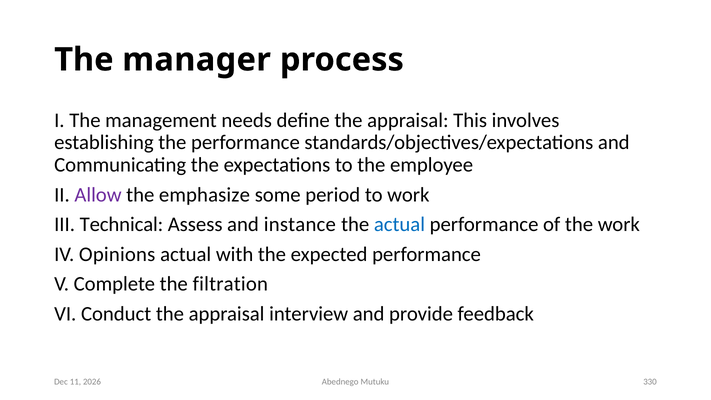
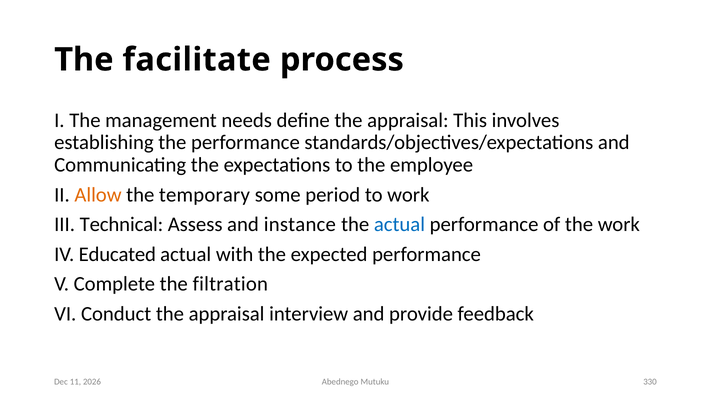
manager: manager -> facilitate
Allow colour: purple -> orange
emphasize: emphasize -> temporary
Opinions: Opinions -> Educated
